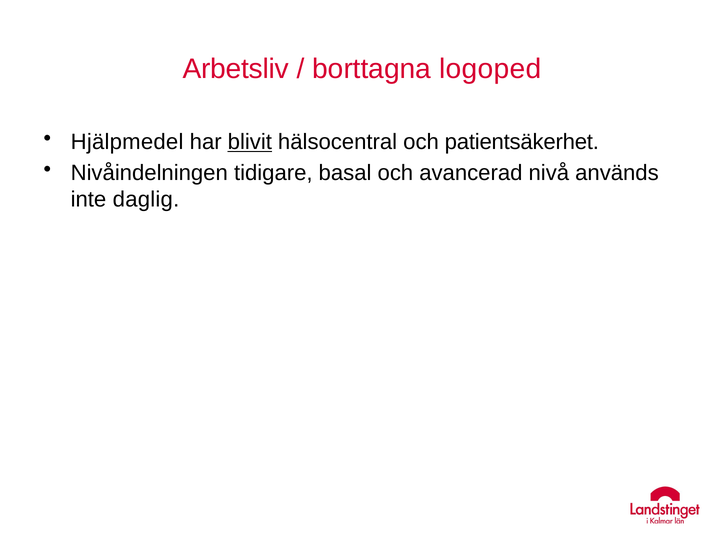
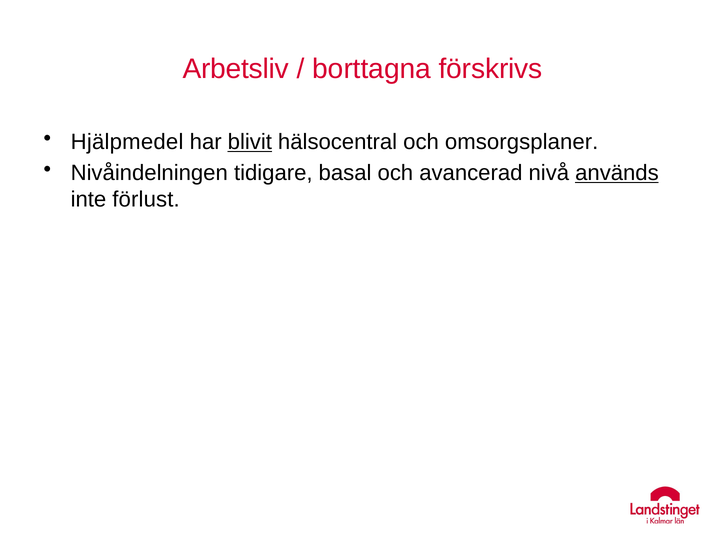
logoped: logoped -> förskrivs
patientsäkerhet: patientsäkerhet -> omsorgsplaner
används underline: none -> present
daglig: daglig -> förlust
